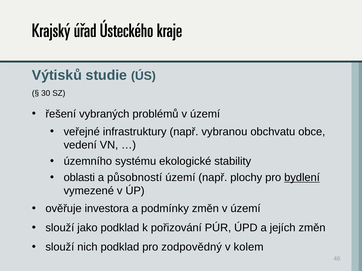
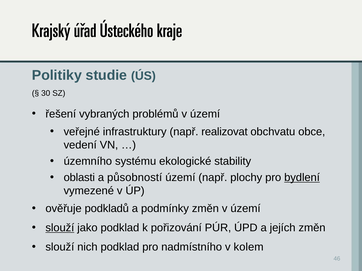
Výtisků: Výtisků -> Politiky
vybranou: vybranou -> realizovat
investora: investora -> podkladů
slouží at (60, 228) underline: none -> present
zodpovědný: zodpovědný -> nadmístního
